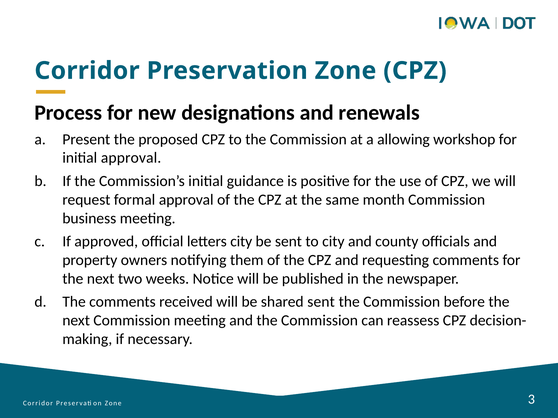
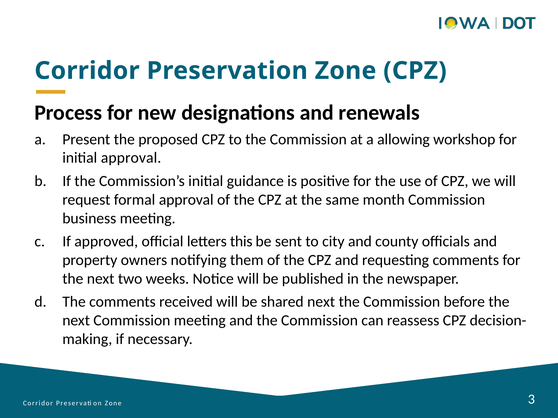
letters city: city -> this
shared sent: sent -> next
